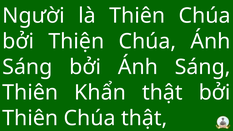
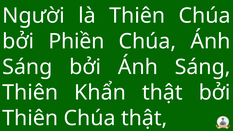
Thiện: Thiện -> Phiền
